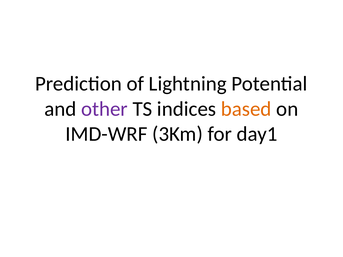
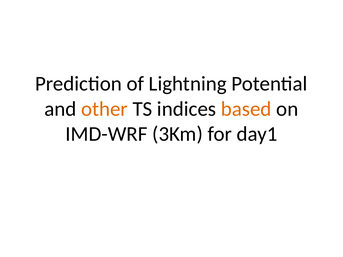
other colour: purple -> orange
